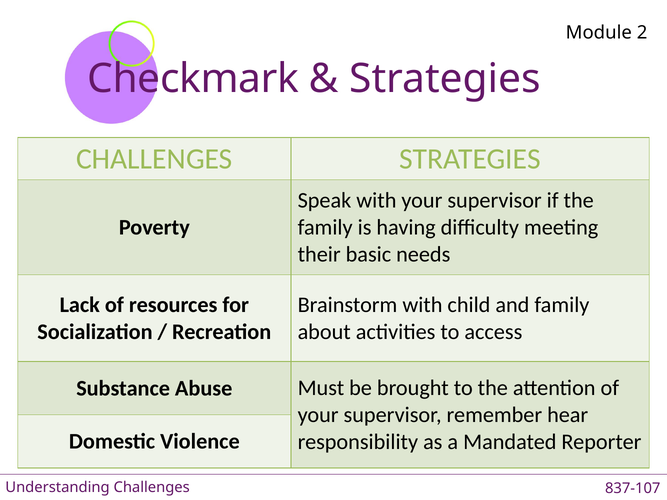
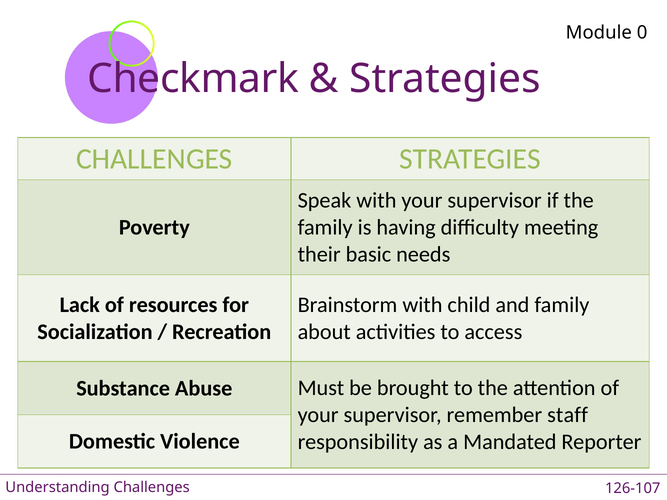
2: 2 -> 0
hear: hear -> staff
837-107: 837-107 -> 126-107
